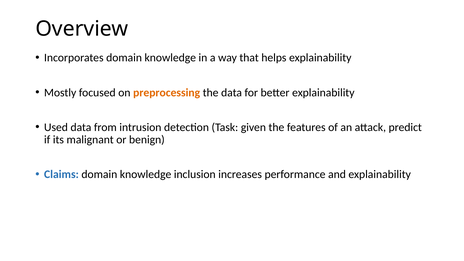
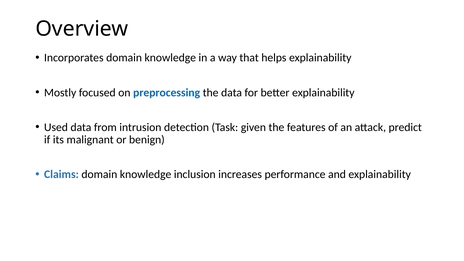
preprocessing colour: orange -> blue
